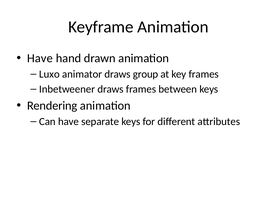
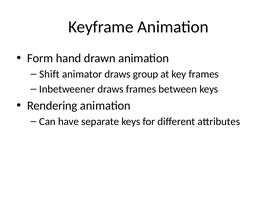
Have at (40, 58): Have -> Form
Luxo: Luxo -> Shift
